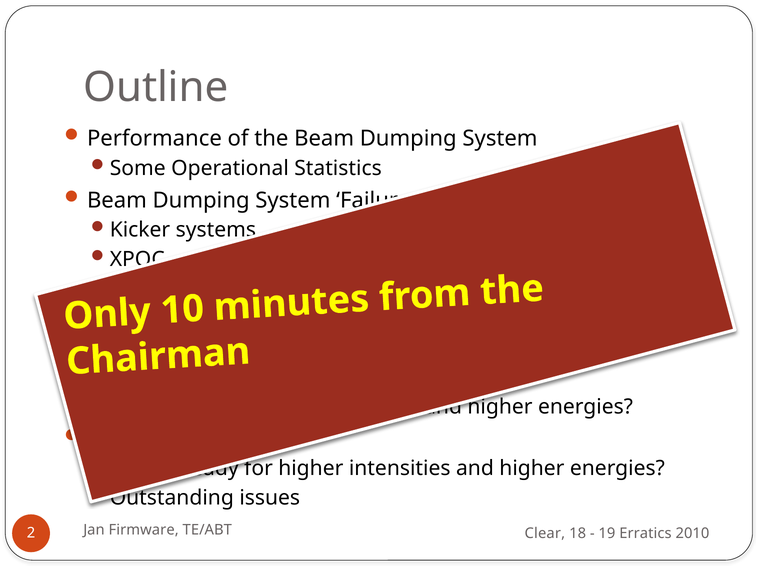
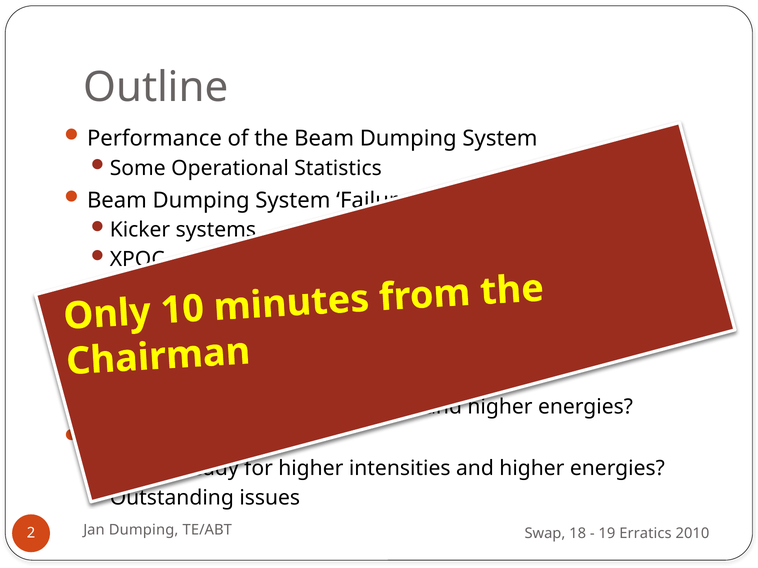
Jan Firmware: Firmware -> Dumping
Clear: Clear -> Swap
